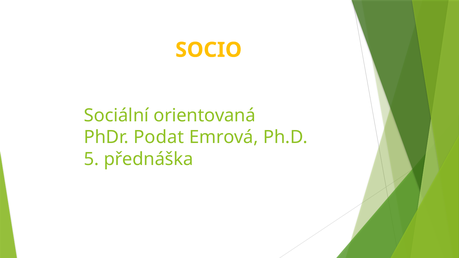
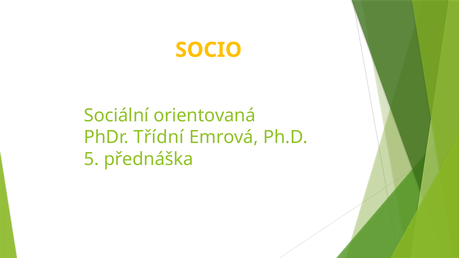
Podat: Podat -> Třídní
